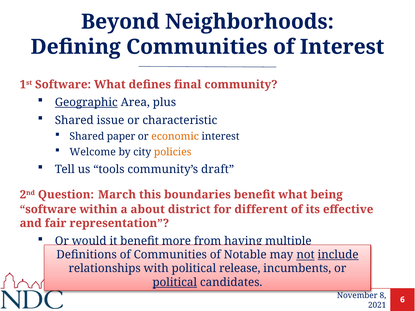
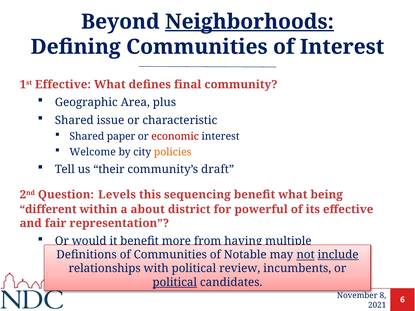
Neighborhoods underline: none -> present
1st Software: Software -> Effective
Geographic underline: present -> none
economic colour: orange -> red
tools: tools -> their
March: March -> Levels
boundaries: boundaries -> sequencing
software at (48, 210): software -> different
different: different -> powerful
release: release -> review
